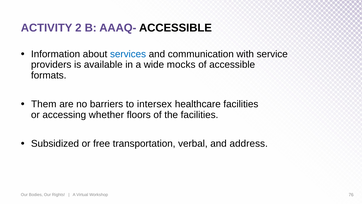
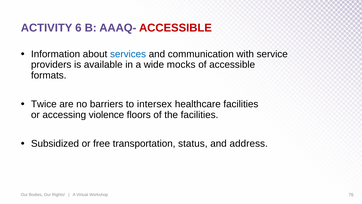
2: 2 -> 6
ACCESSIBLE at (175, 28) colour: black -> red
Them: Them -> Twice
whether: whether -> violence
verbal: verbal -> status
